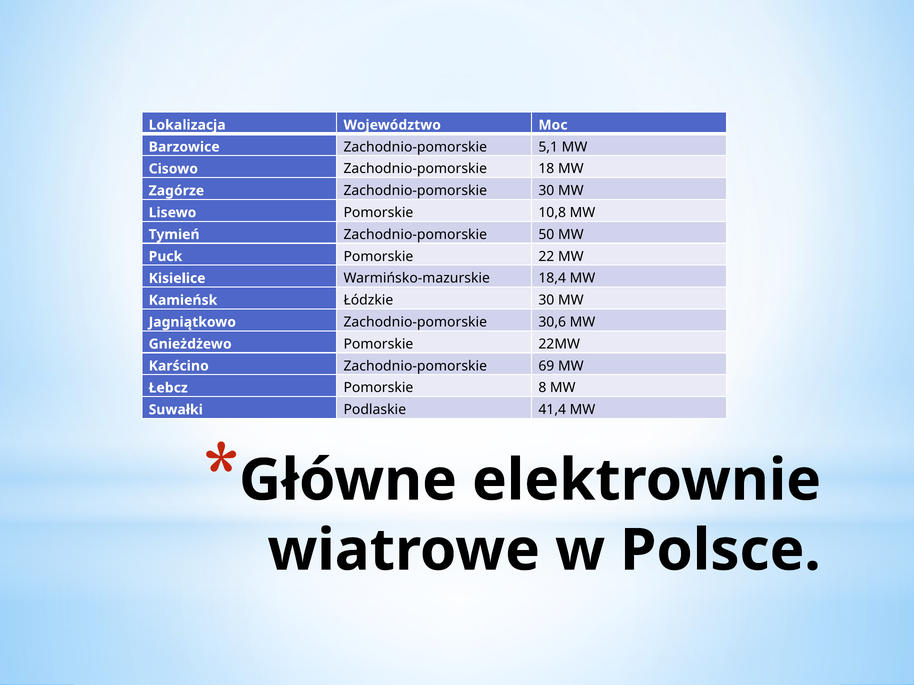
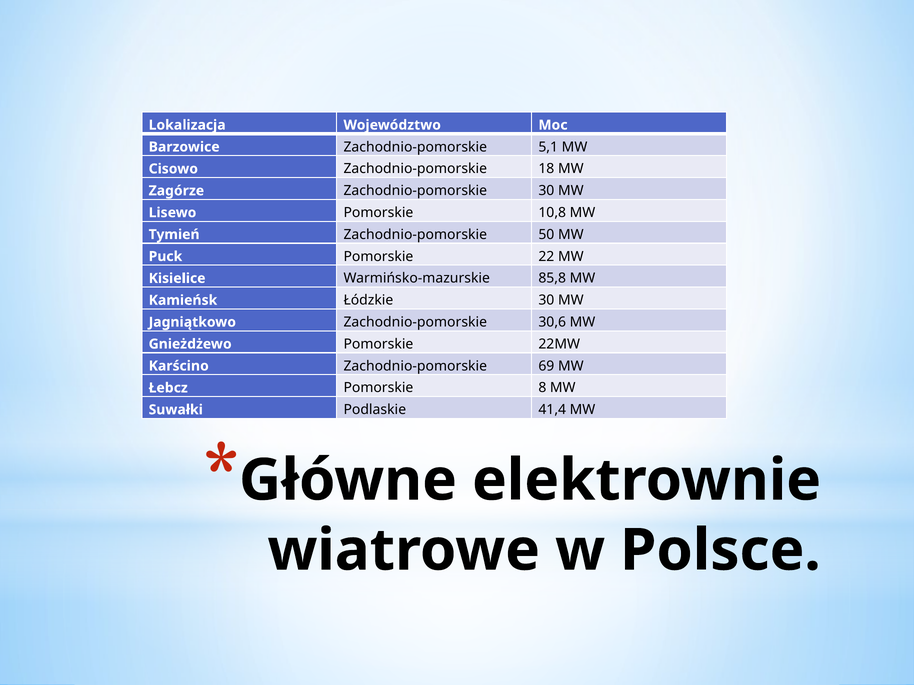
18,4: 18,4 -> 85,8
